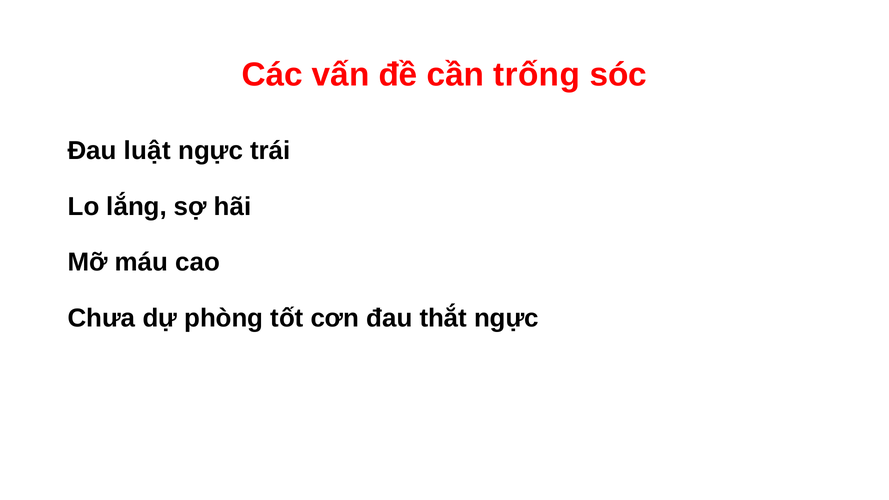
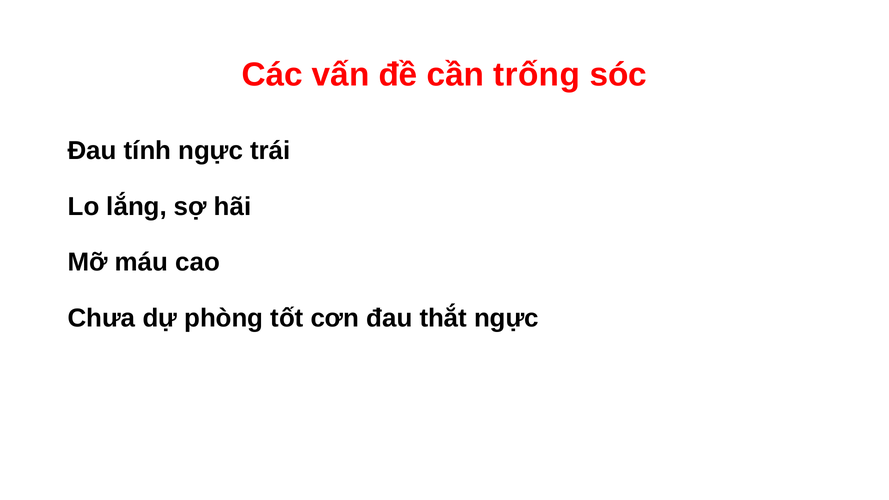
luật: luật -> tính
